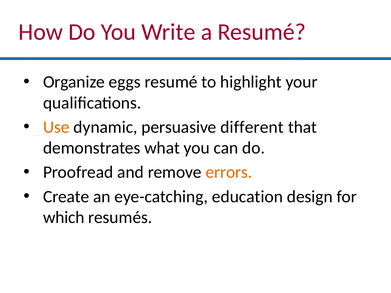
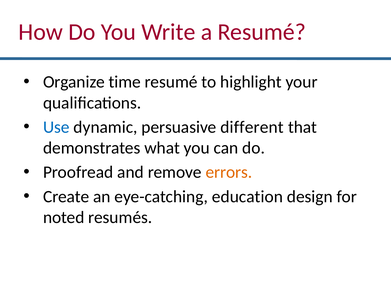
eggs: eggs -> time
Use colour: orange -> blue
which: which -> noted
